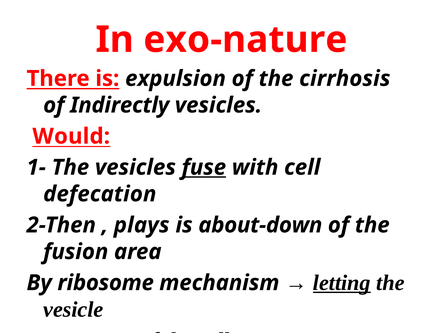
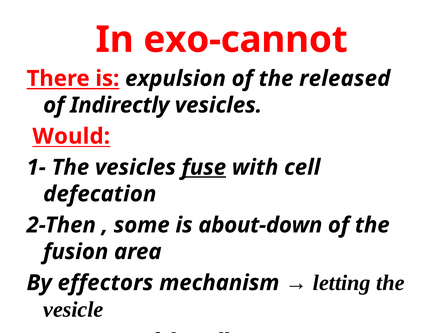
exo-nature: exo-nature -> exo-cannot
cirrhosis: cirrhosis -> released
plays: plays -> some
ribosome: ribosome -> effectors
letting underline: present -> none
